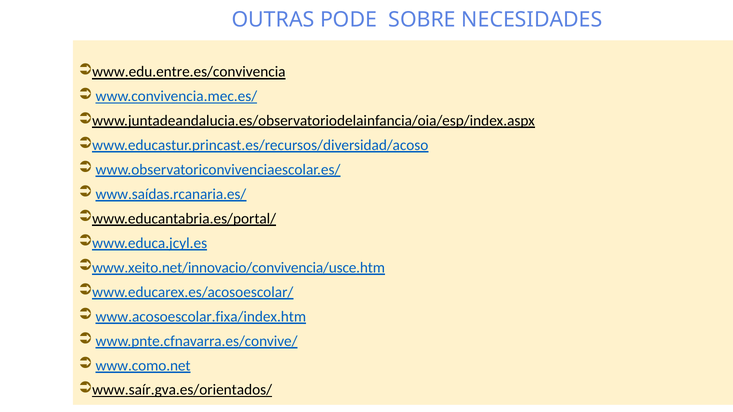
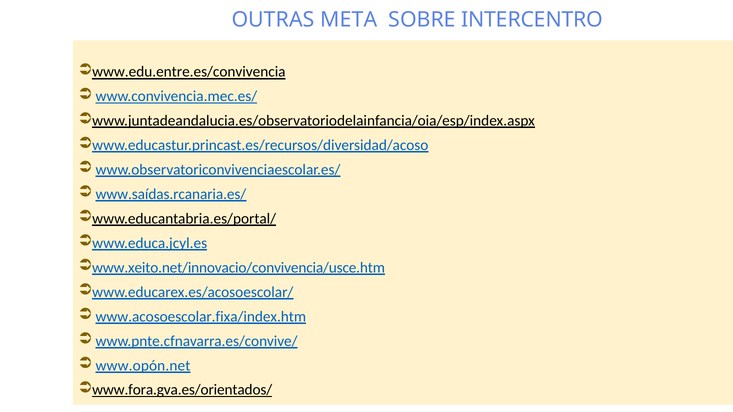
PODE: PODE -> META
NECESIDADES: NECESIDADES -> INTERCENTRO
www.como.net: www.como.net -> www.opón.net
www.saír.gva.es/orientados/: www.saír.gva.es/orientados/ -> www.fora.gva.es/orientados/
